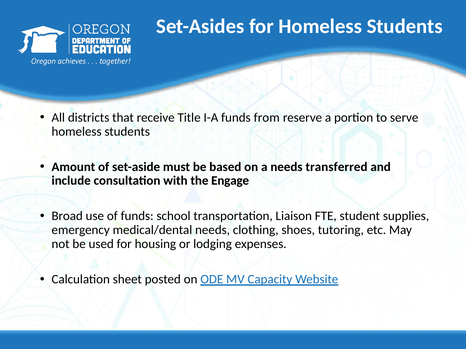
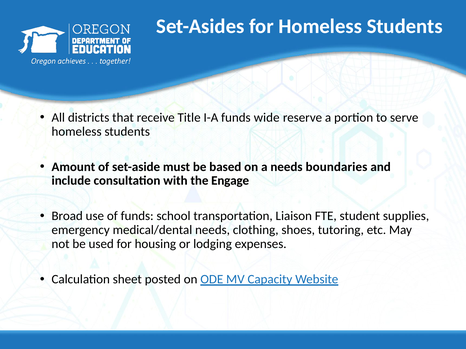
from: from -> wide
transferred: transferred -> boundaries
